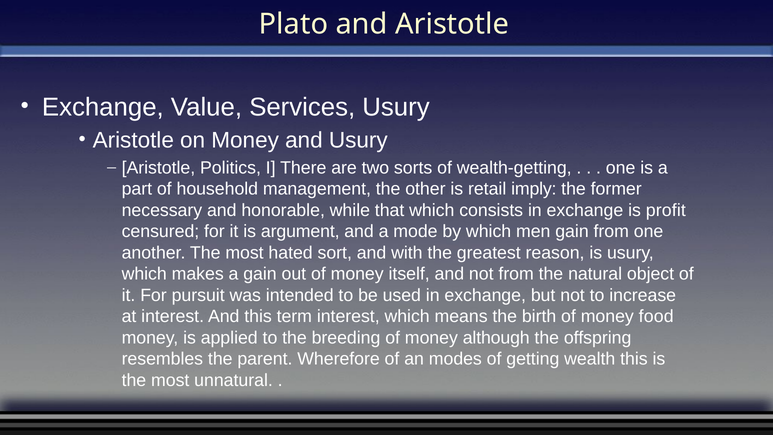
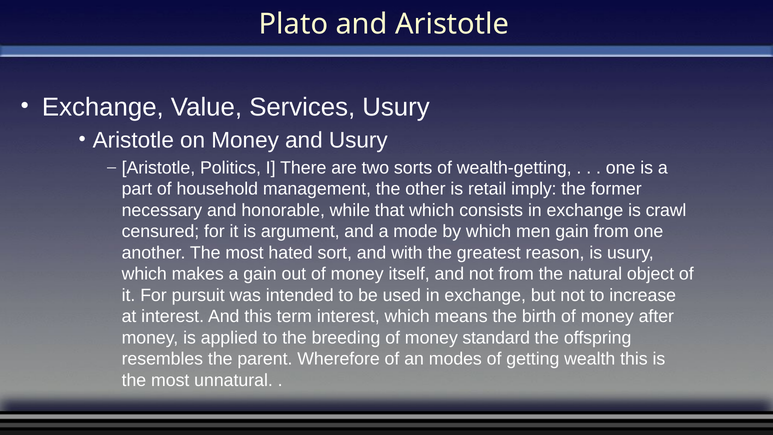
profit: profit -> crawl
food: food -> after
although: although -> standard
